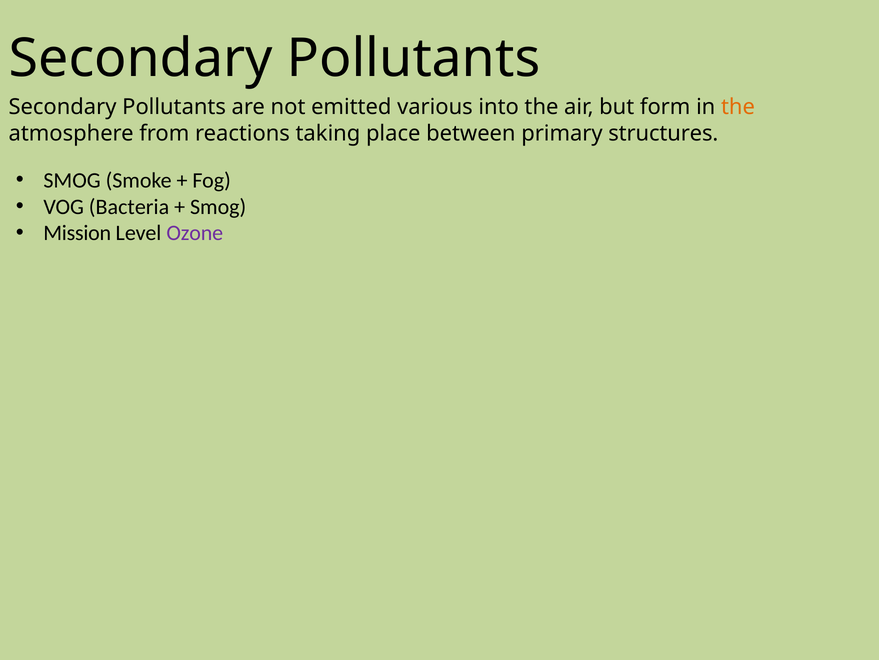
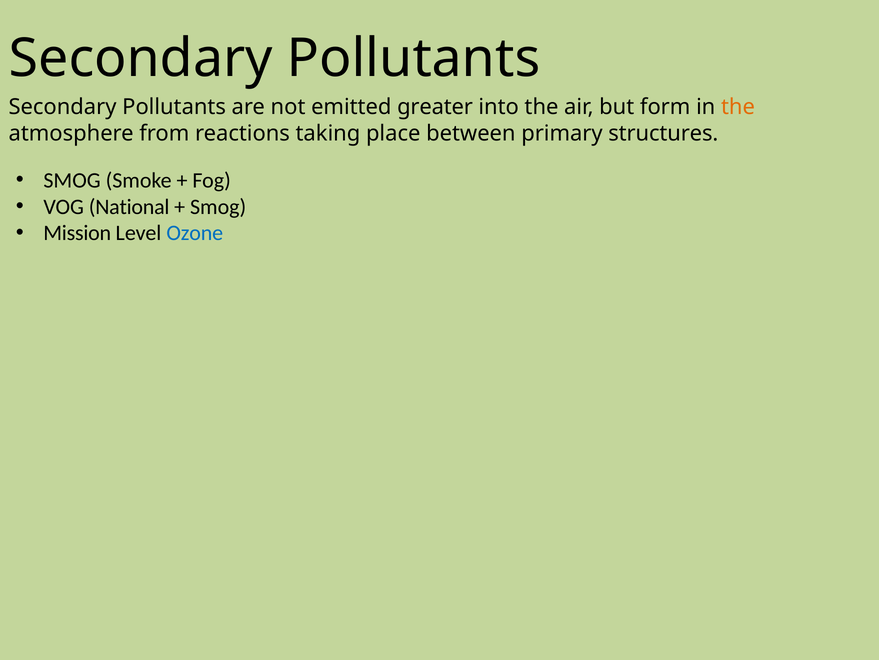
various: various -> greater
Bacteria: Bacteria -> National
Ozone colour: purple -> blue
